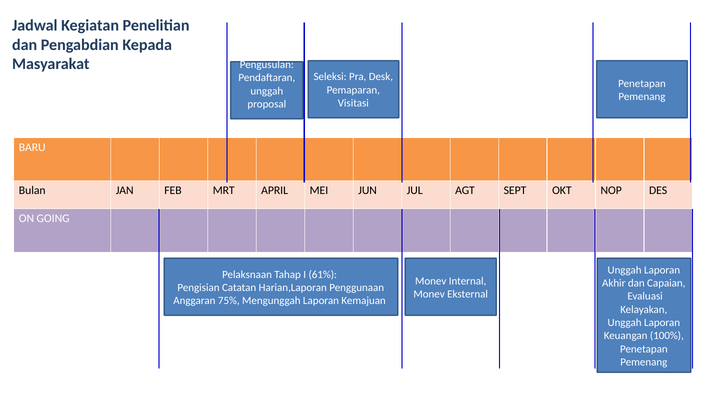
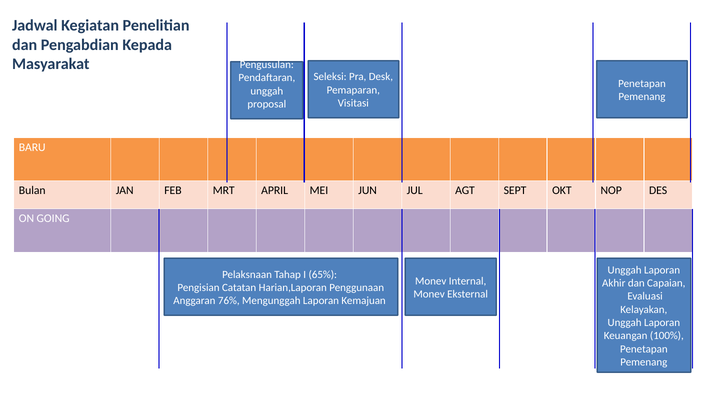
61%: 61% -> 65%
75%: 75% -> 76%
